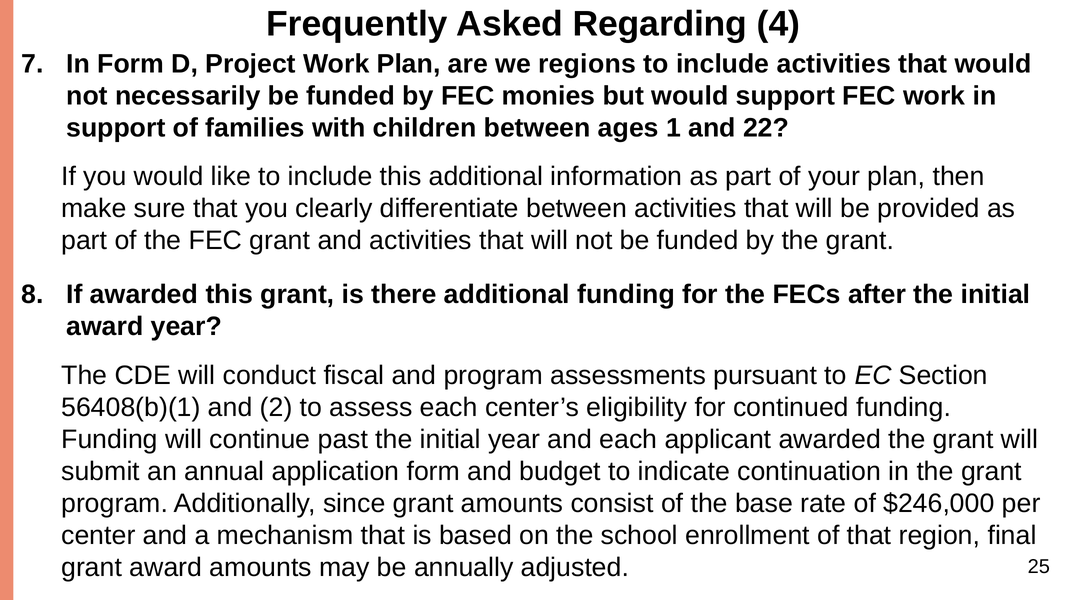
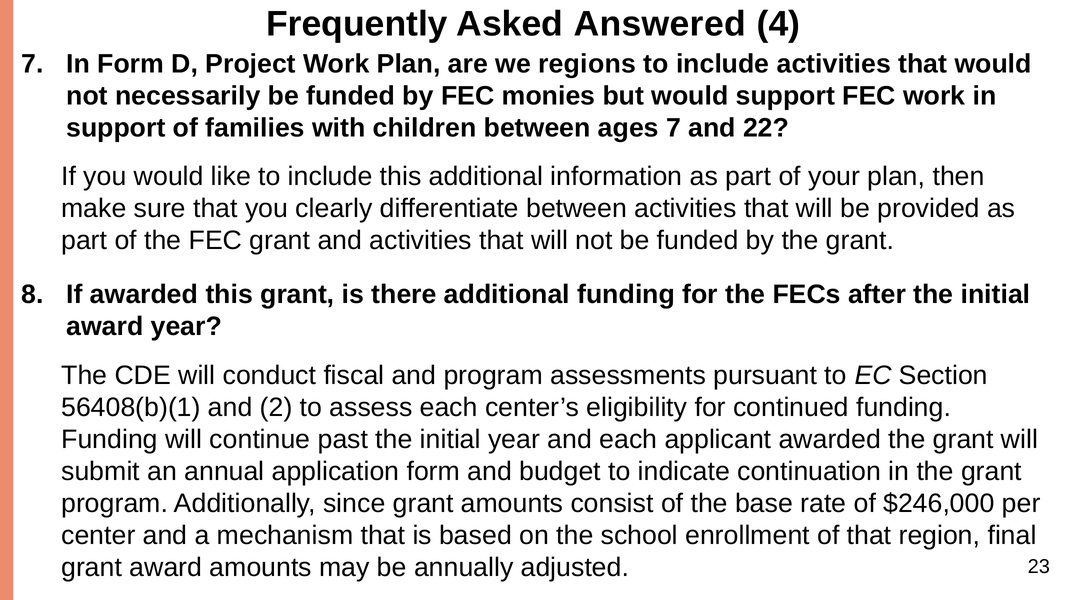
Regarding: Regarding -> Answered
ages 1: 1 -> 7
25: 25 -> 23
